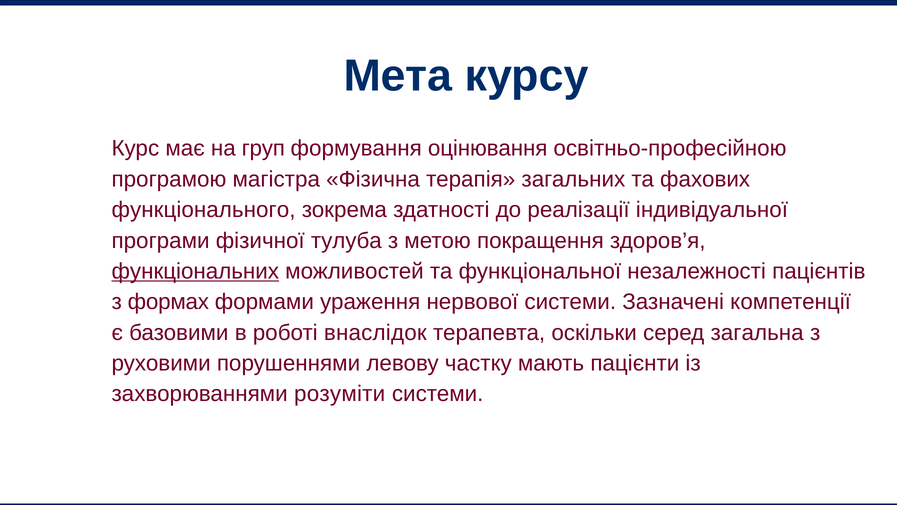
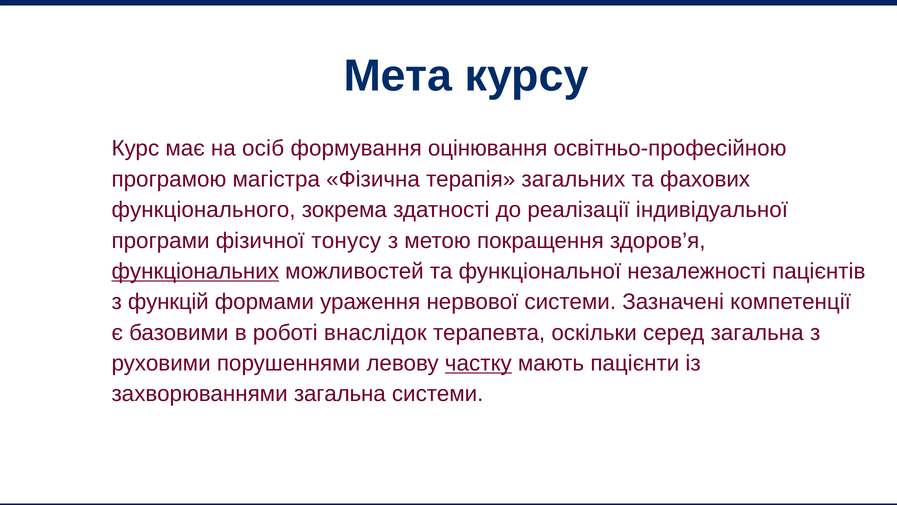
груп: груп -> осіб
тулуба: тулуба -> тонусу
формах: формах -> функцій
частку underline: none -> present
захворюваннями розуміти: розуміти -> загальна
